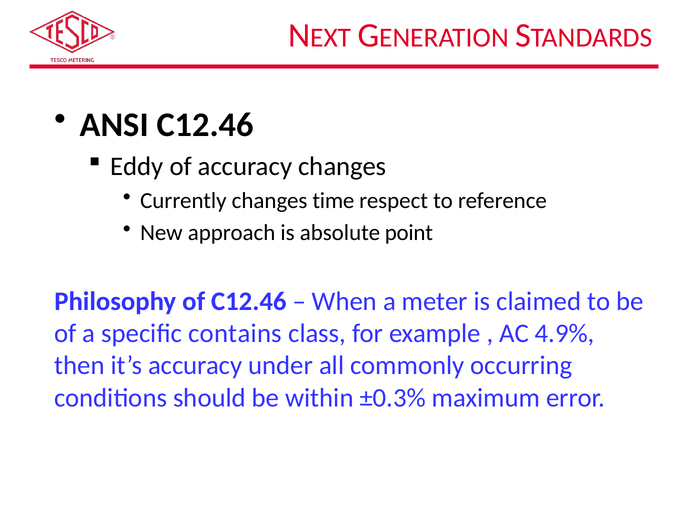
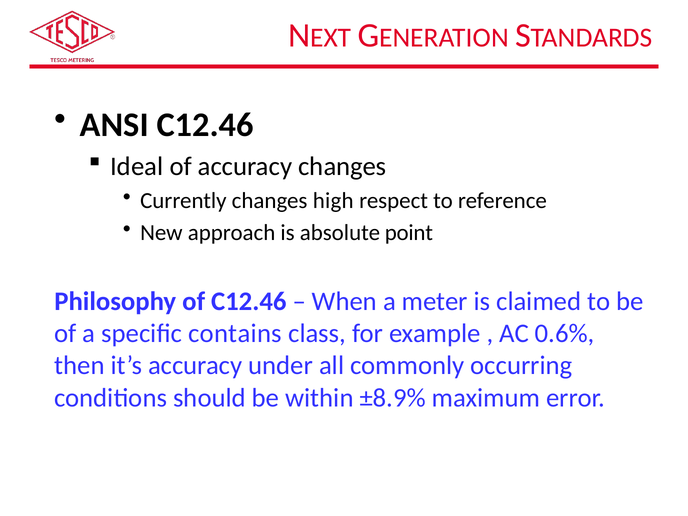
Eddy: Eddy -> Ideal
time: time -> high
4.9%: 4.9% -> 0.6%
±0.3%: ±0.3% -> ±8.9%
